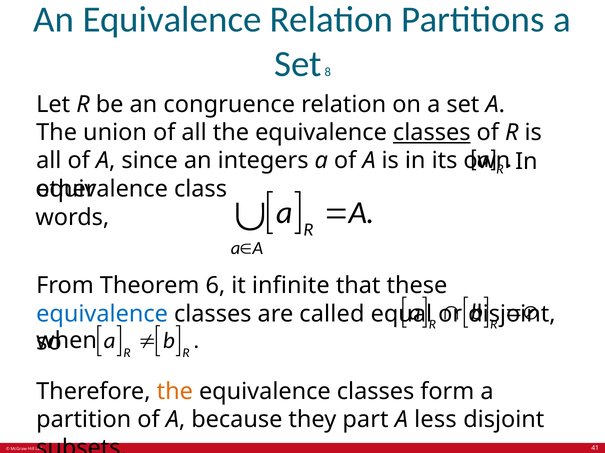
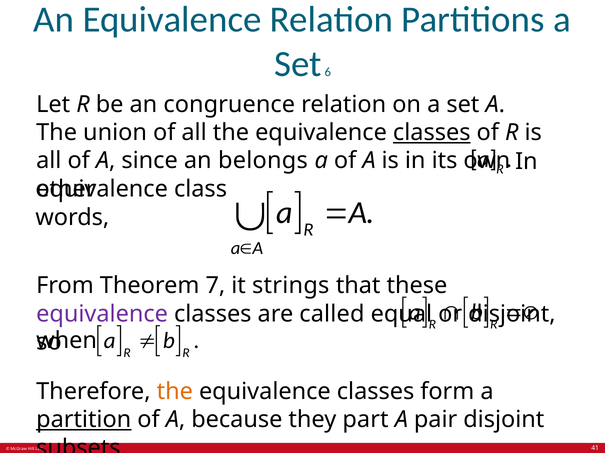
8: 8 -> 6
integers: integers -> belongs
6: 6 -> 7
infinite: infinite -> strings
equivalence at (102, 314) colour: blue -> purple
partition underline: none -> present
less: less -> pair
